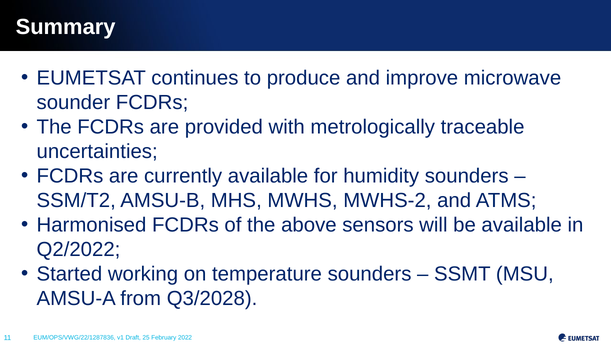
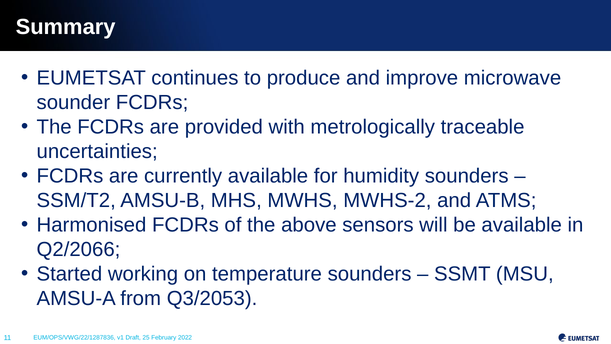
Q2/2022: Q2/2022 -> Q2/2066
Q3/2028: Q3/2028 -> Q3/2053
